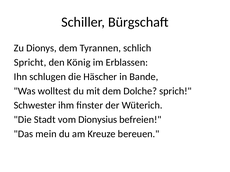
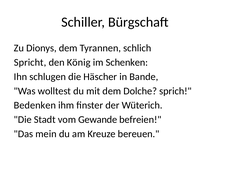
Erblassen: Erblassen -> Schenken
Schwester: Schwester -> Bedenken
Dionysius: Dionysius -> Gewande
